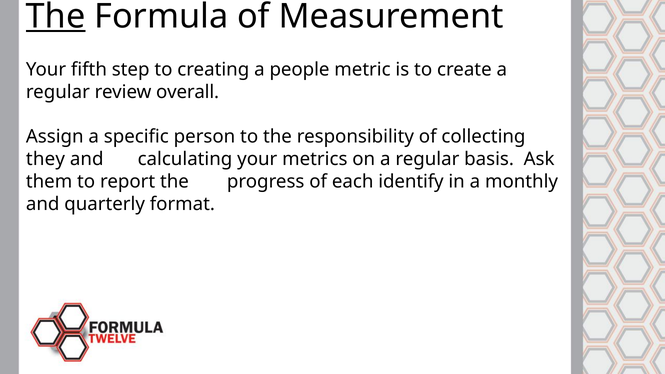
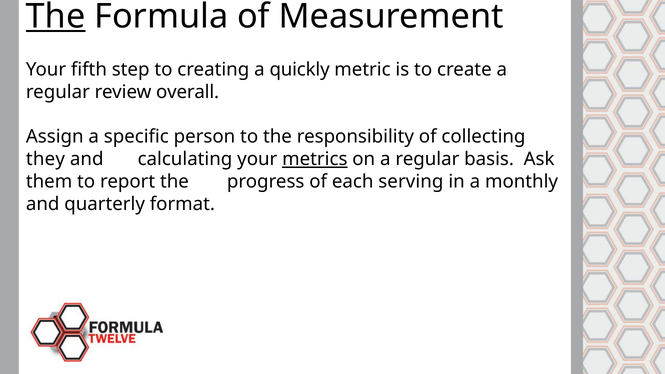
people: people -> quickly
metrics underline: none -> present
identify: identify -> serving
